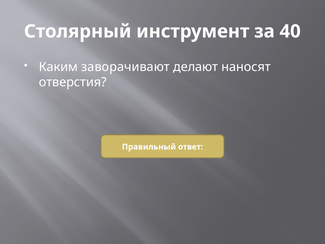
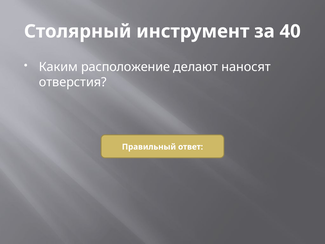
заворачивают: заворачивают -> расположение
